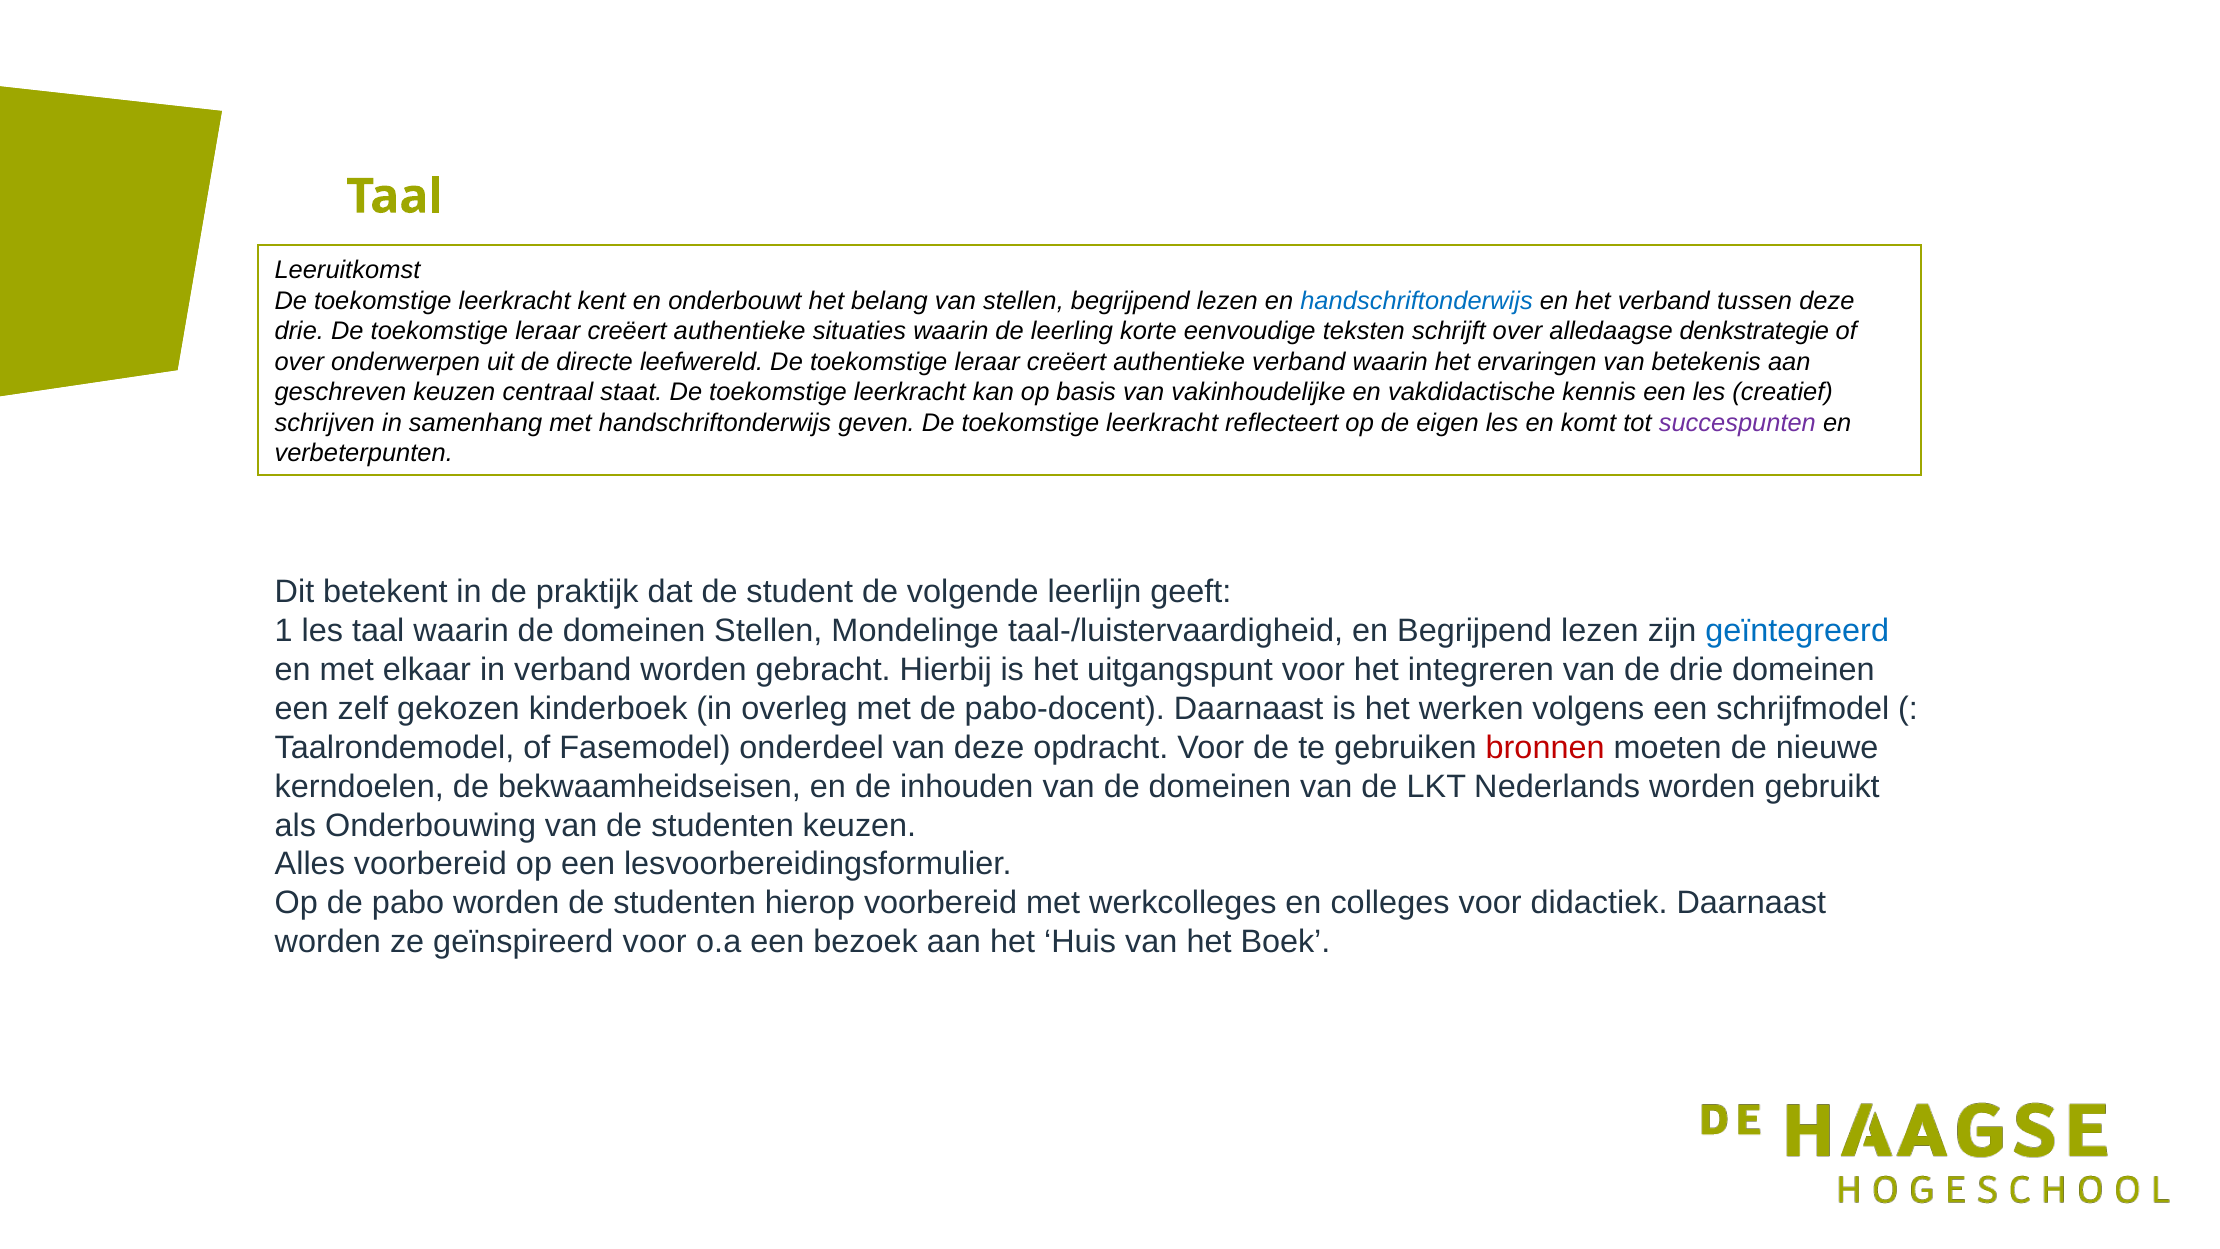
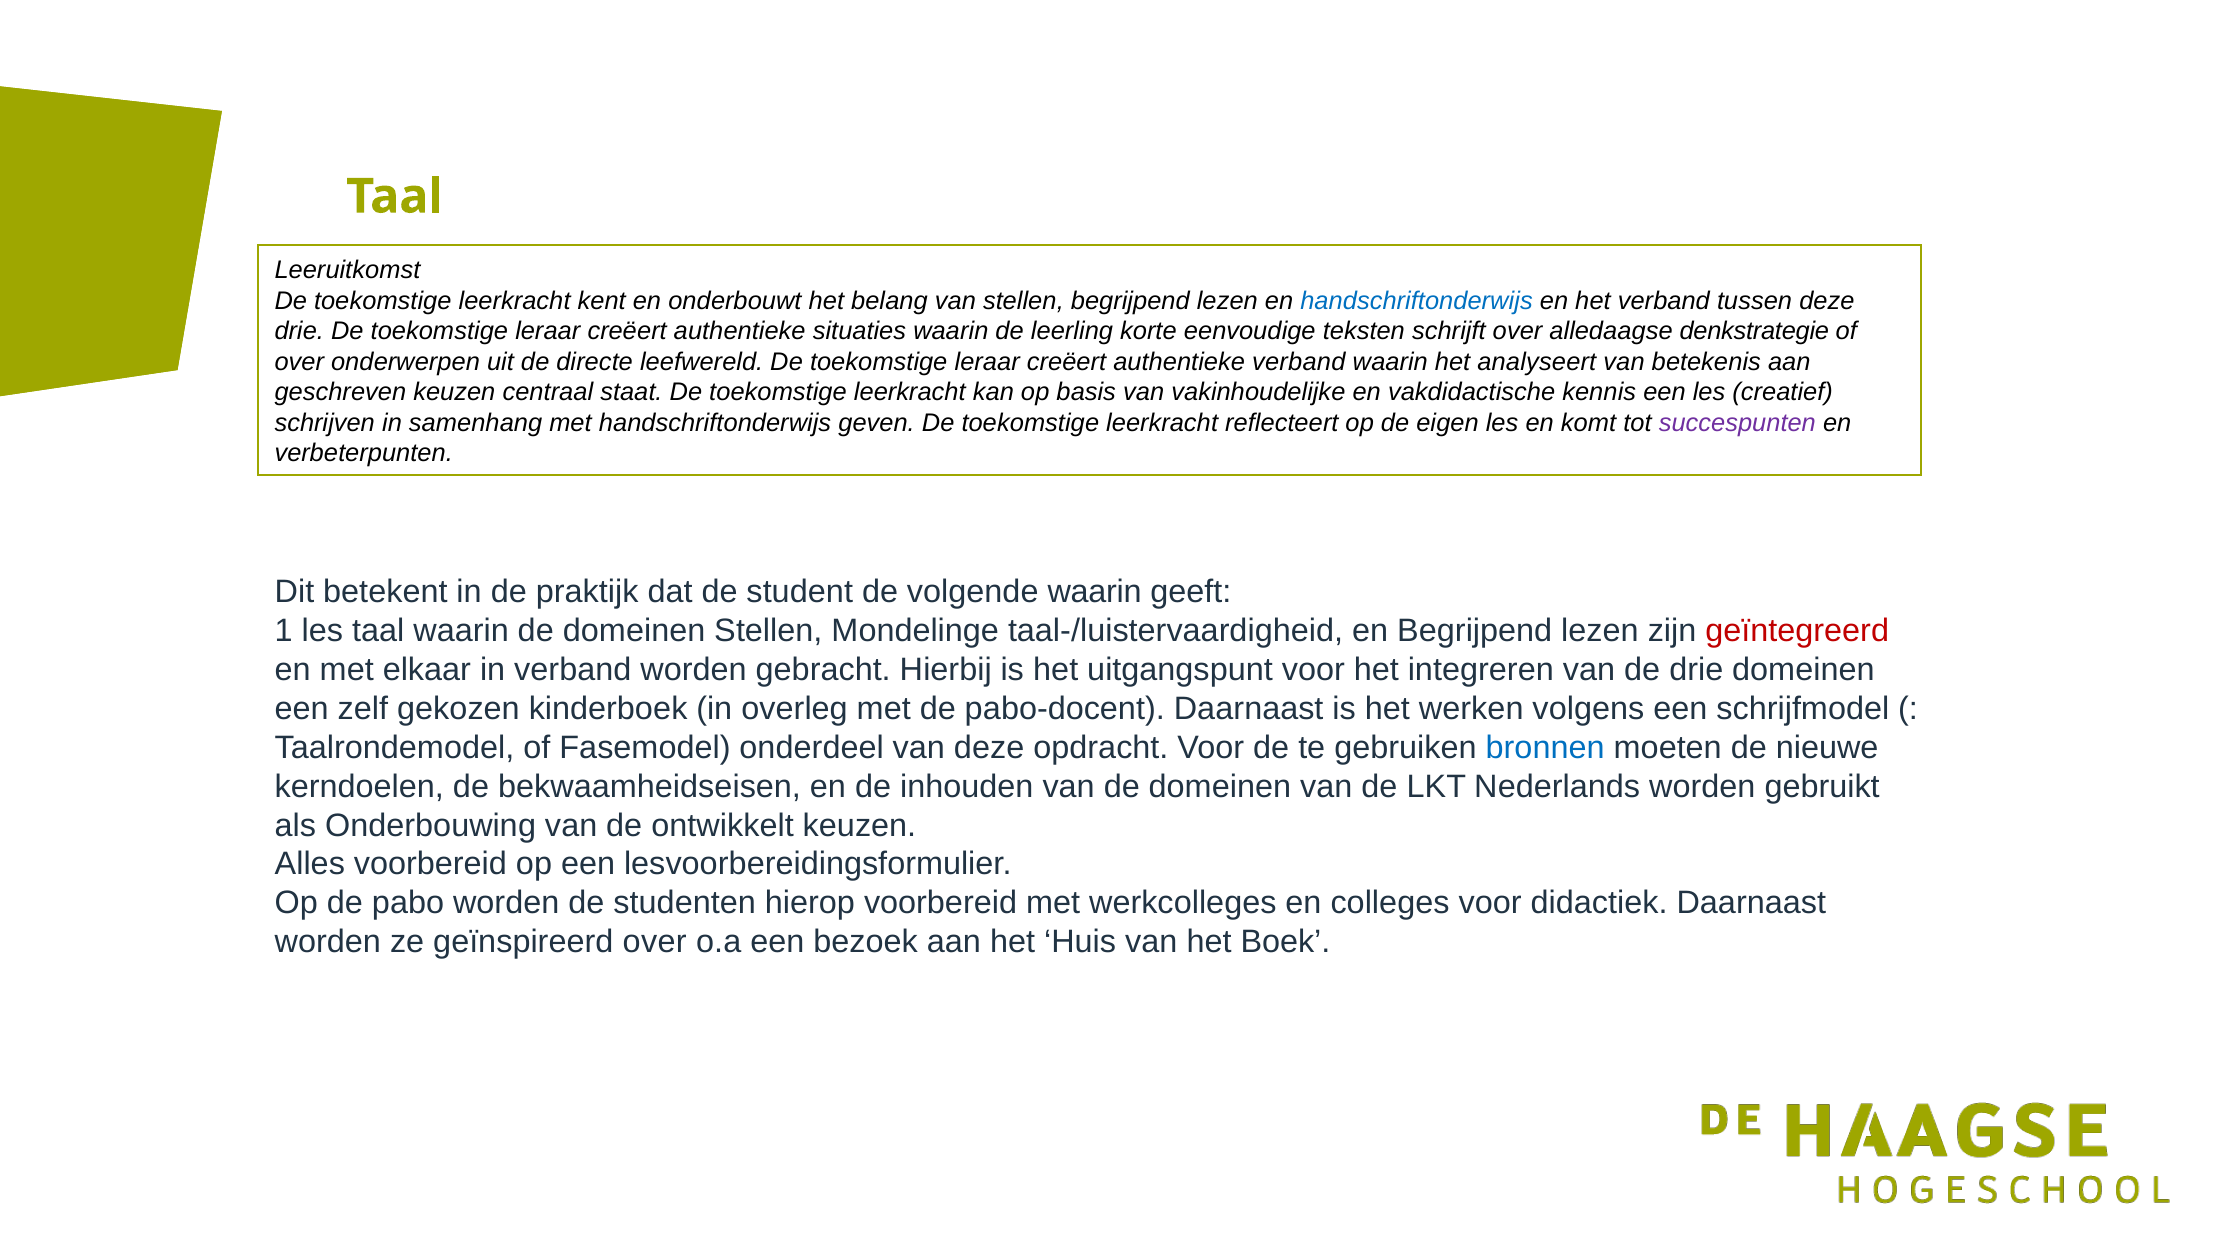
ervaringen: ervaringen -> analyseert
volgende leerlijn: leerlijn -> waarin
geïntegreerd colour: blue -> red
bronnen colour: red -> blue
van de studenten: studenten -> ontwikkelt
geïnspireerd voor: voor -> over
